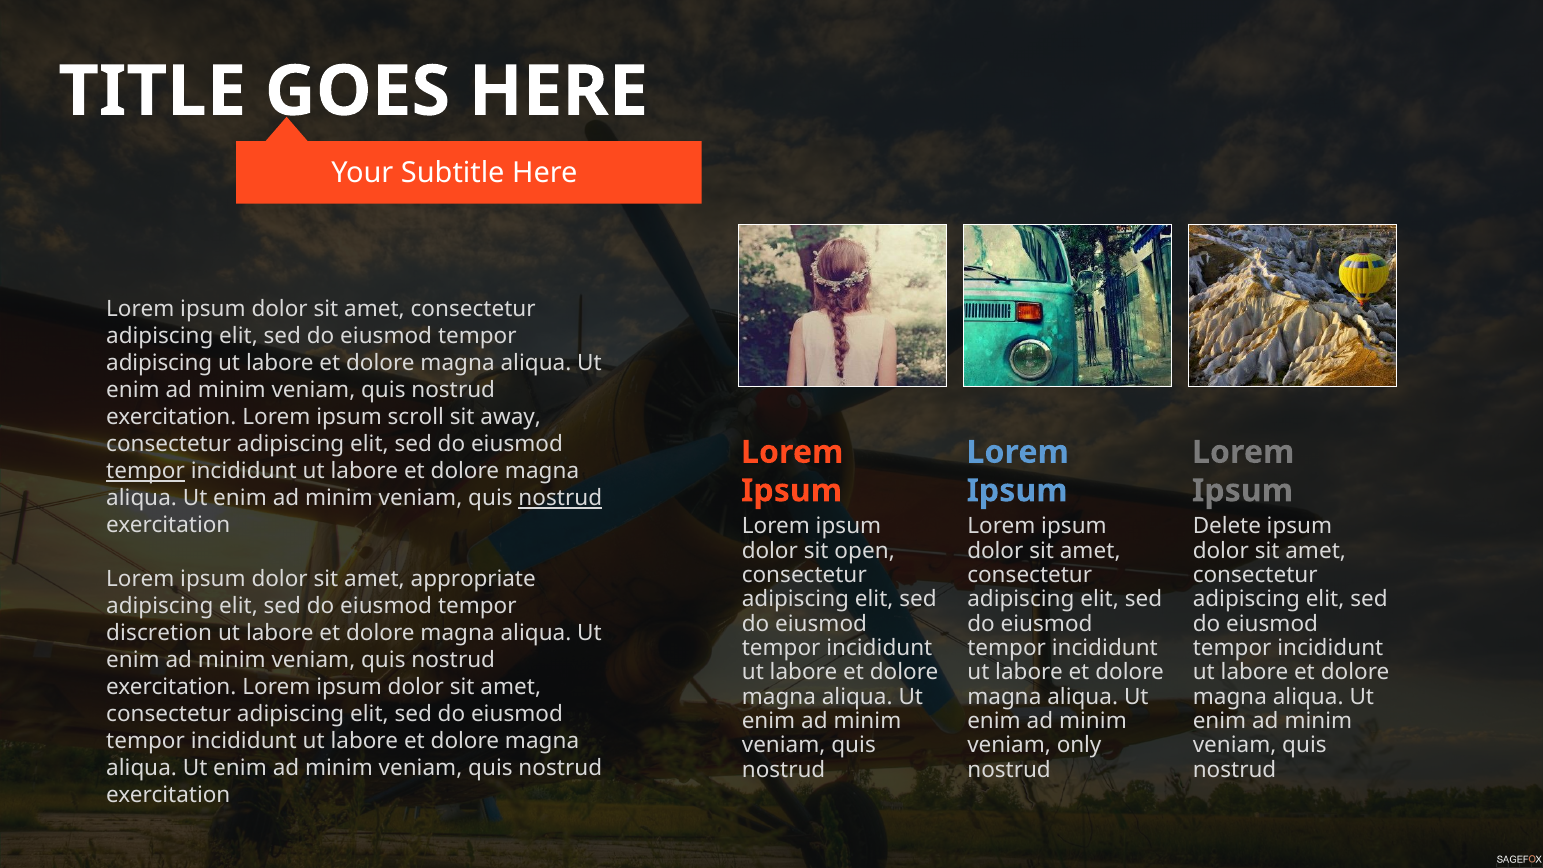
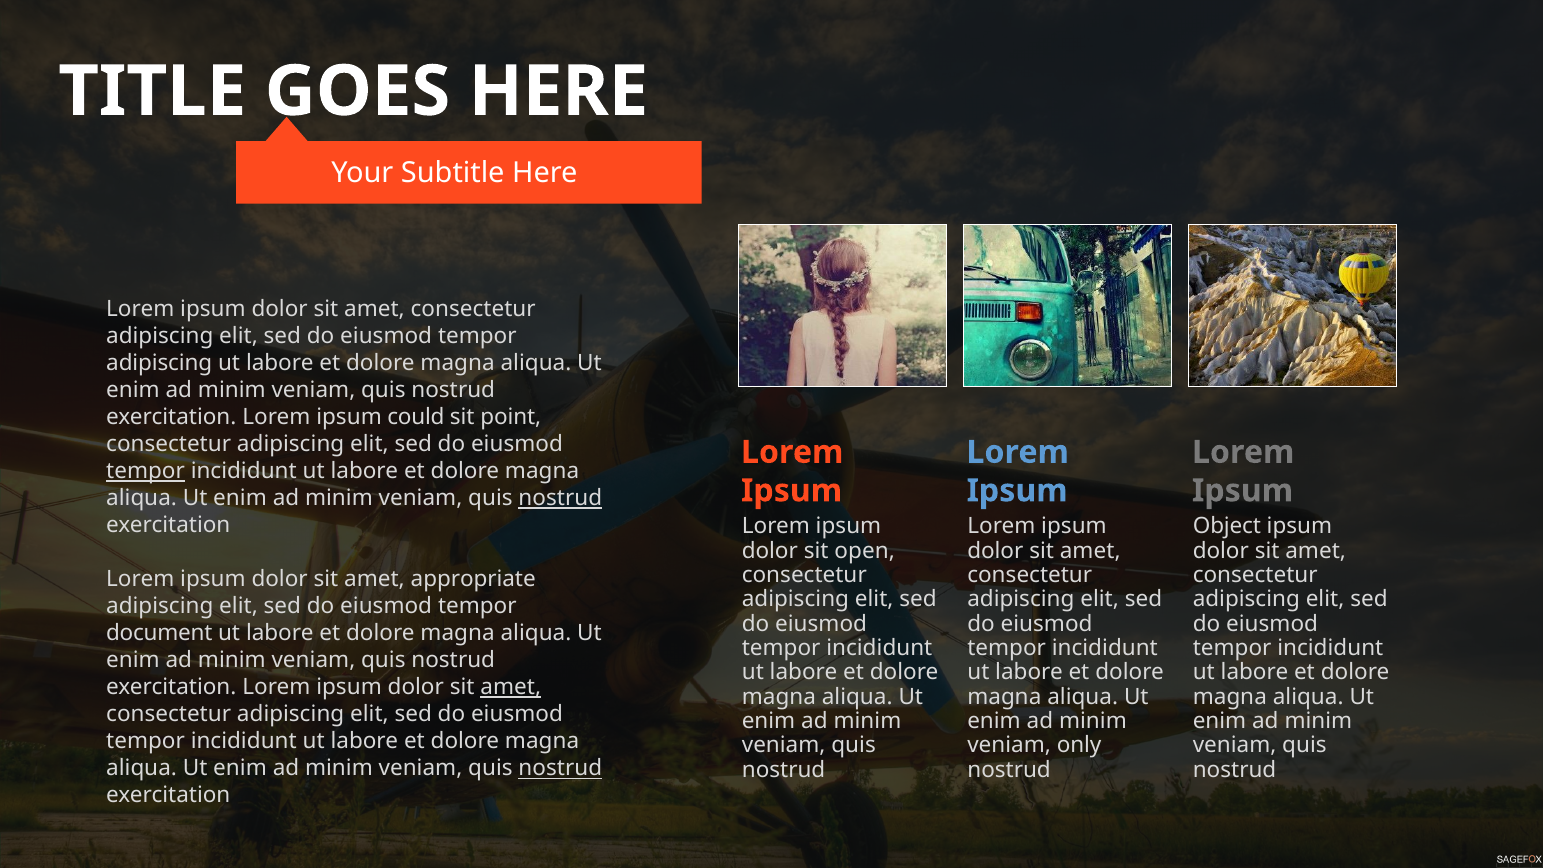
scroll: scroll -> could
away: away -> point
Delete: Delete -> Object
discretion: discretion -> document
amet at (511, 687) underline: none -> present
nostrud at (560, 768) underline: none -> present
